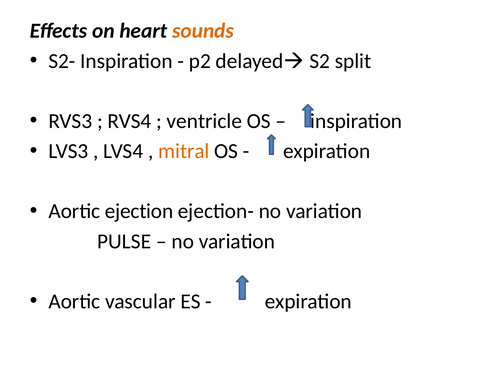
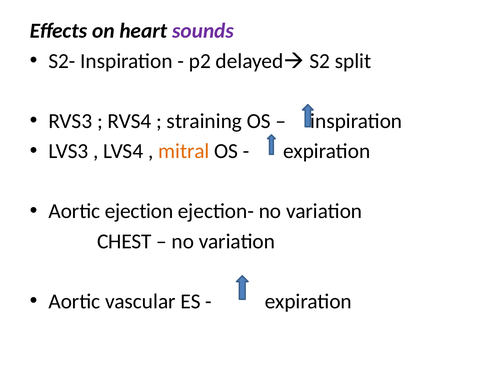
sounds colour: orange -> purple
ventricle: ventricle -> straining
PULSE: PULSE -> CHEST
